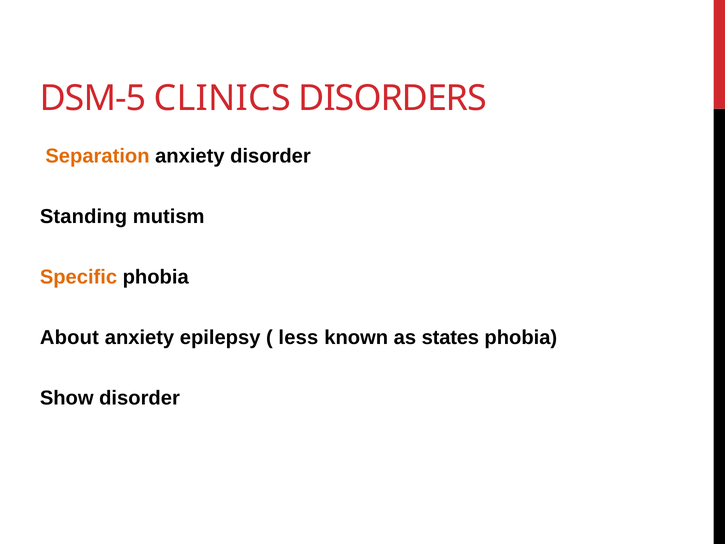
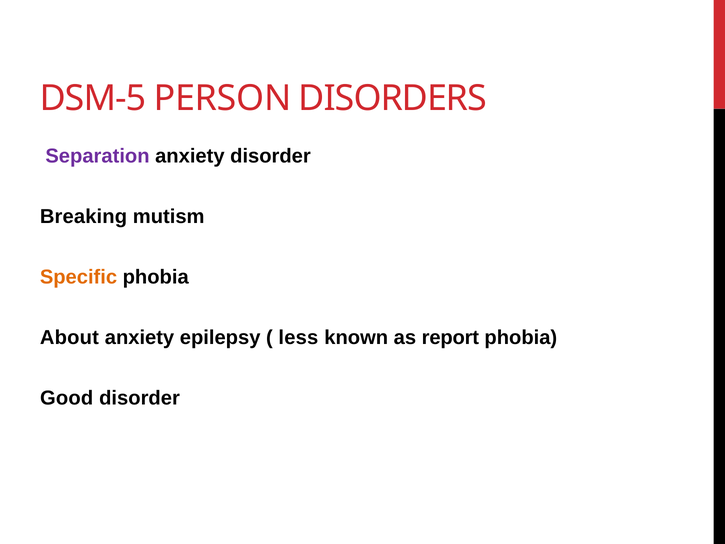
CLINICS: CLINICS -> PERSON
Separation colour: orange -> purple
Standing: Standing -> Breaking
states: states -> report
Show: Show -> Good
